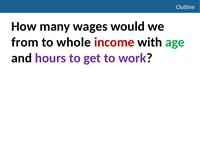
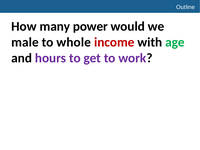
wages: wages -> power
from: from -> male
